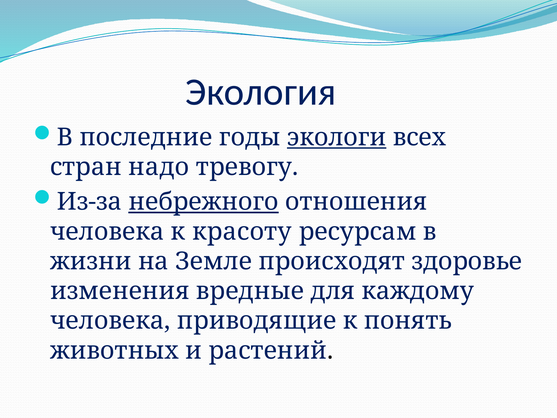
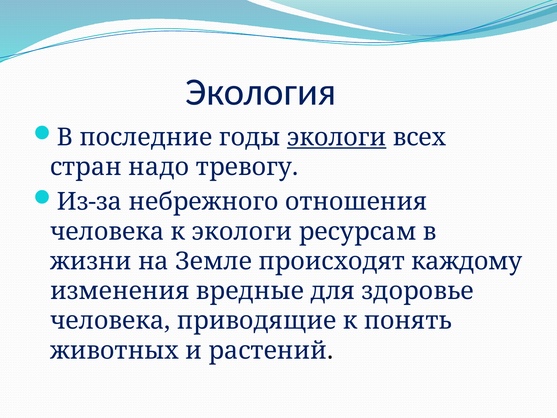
небрежного underline: present -> none
к красоту: красоту -> экологи
здоровье: здоровье -> каждому
каждому: каждому -> здоровье
